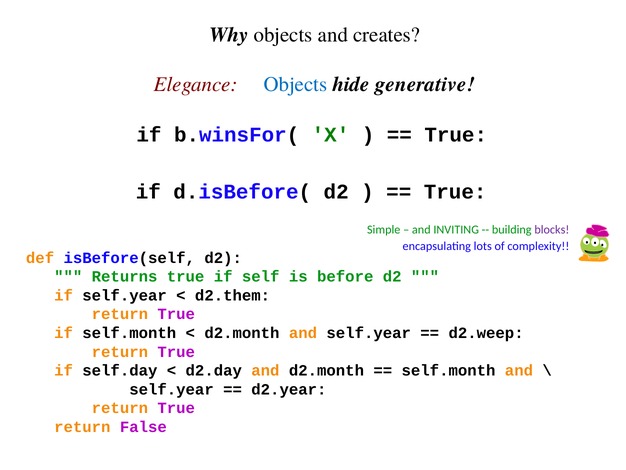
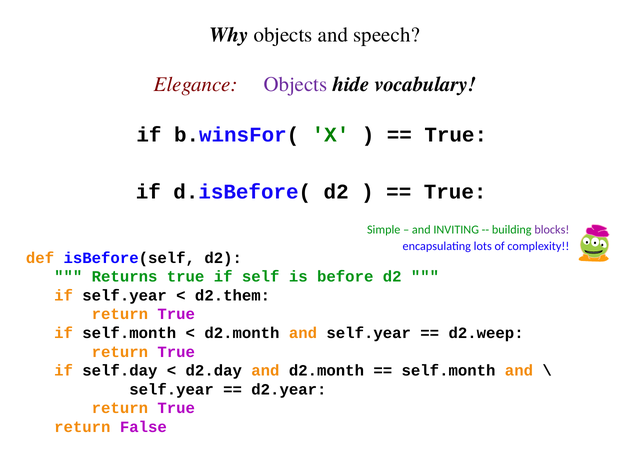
creates: creates -> speech
Objects at (295, 84) colour: blue -> purple
generative: generative -> vocabulary
